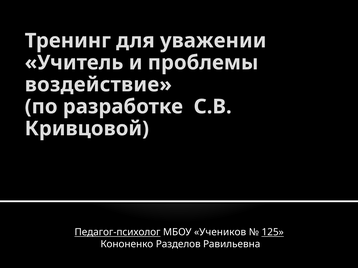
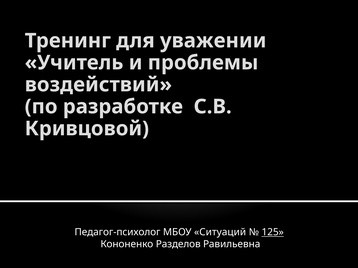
воздействие: воздействие -> воздействий
Педагог-психолог underline: present -> none
Учеников: Учеников -> Ситуаций
